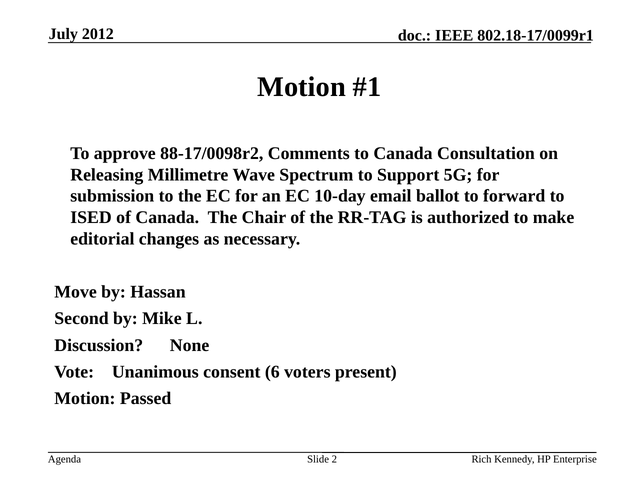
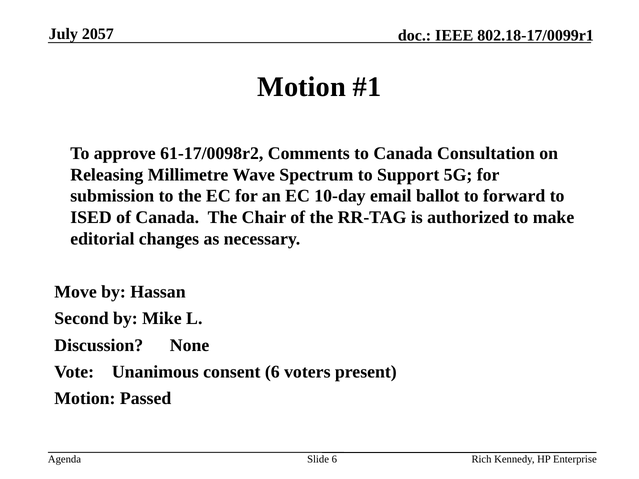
2012: 2012 -> 2057
88-17/0098r2: 88-17/0098r2 -> 61-17/0098r2
Slide 2: 2 -> 6
